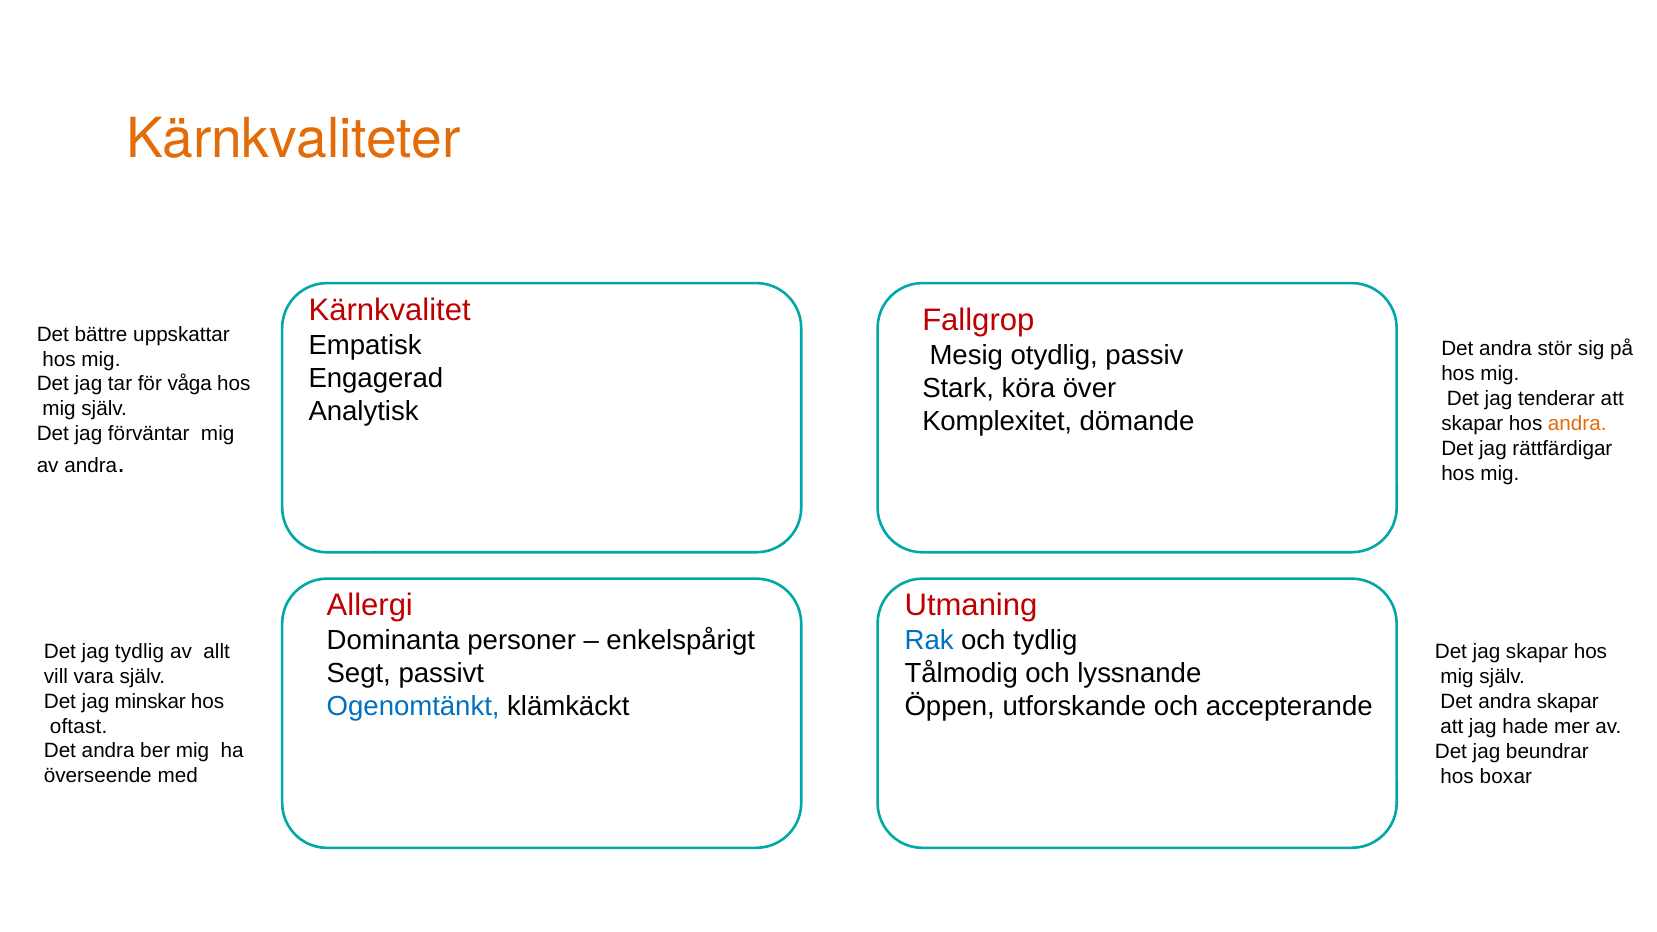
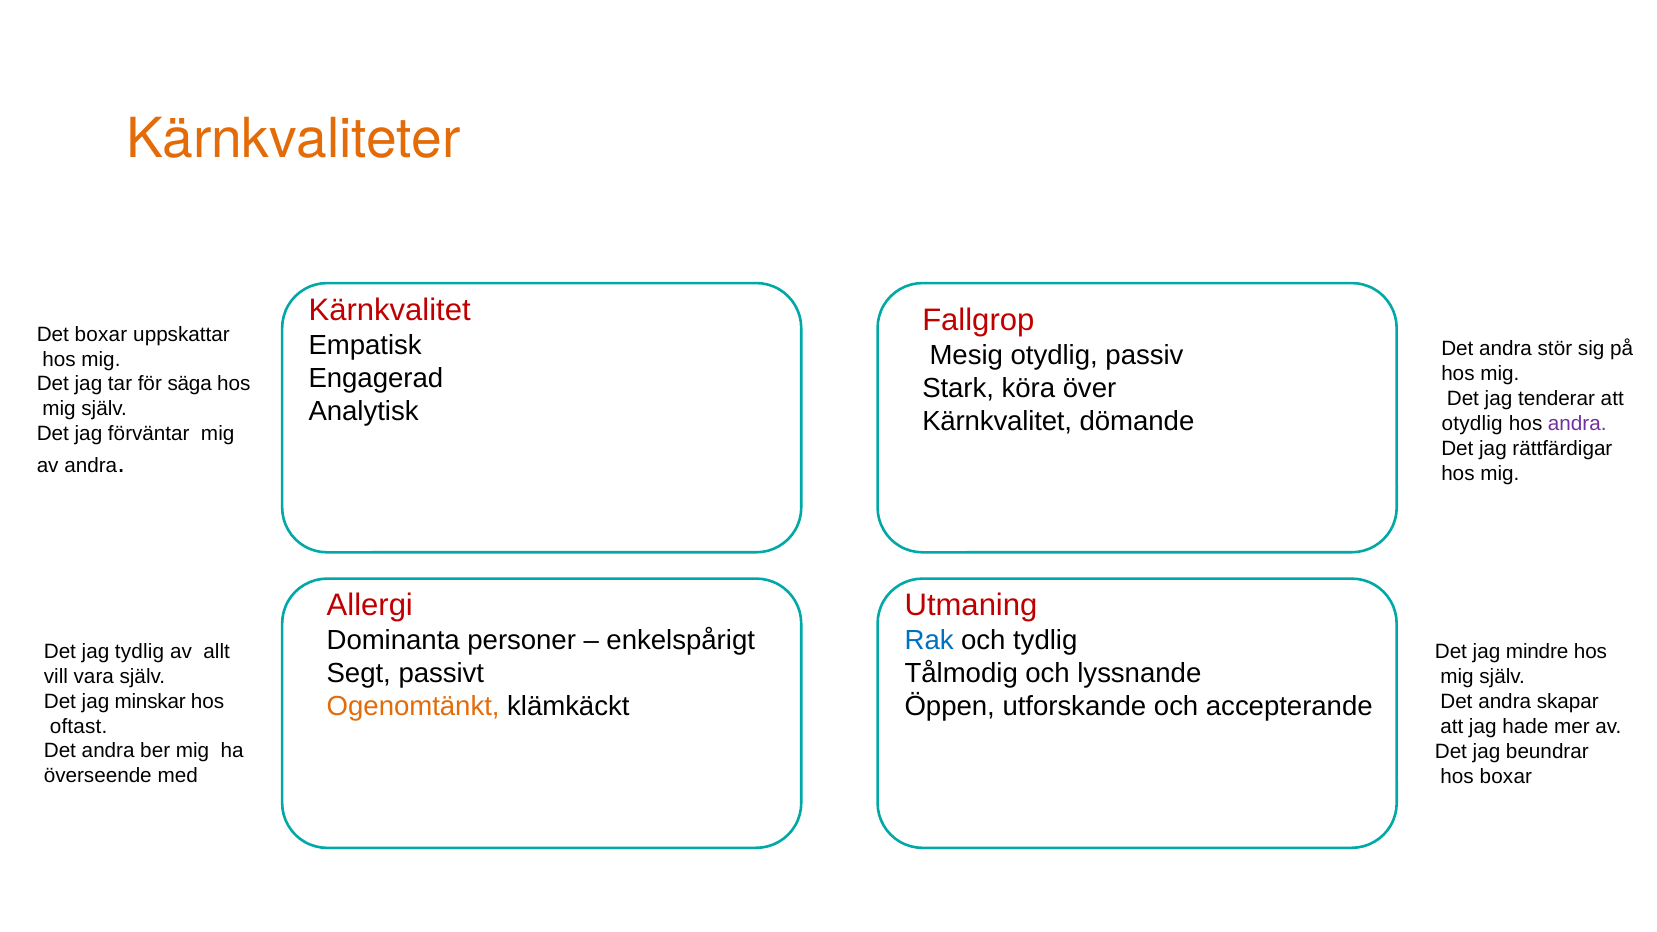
Det bättre: bättre -> boxar
våga: våga -> säga
Komplexitet at (997, 422): Komplexitet -> Kärnkvalitet
skapar at (1472, 424): skapar -> otydlig
andra at (1577, 424) colour: orange -> purple
jag skapar: skapar -> mindre
Ogenomtänkt colour: blue -> orange
